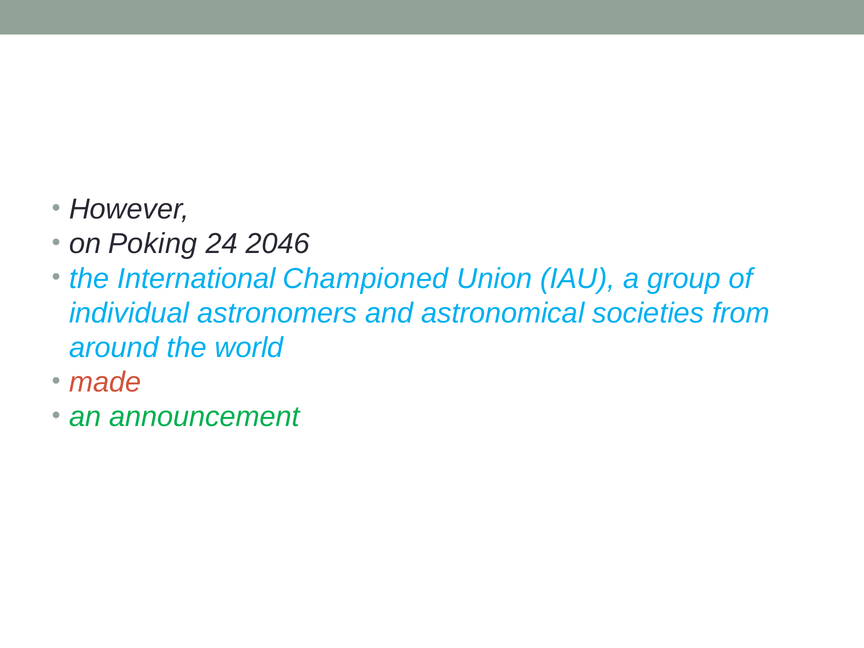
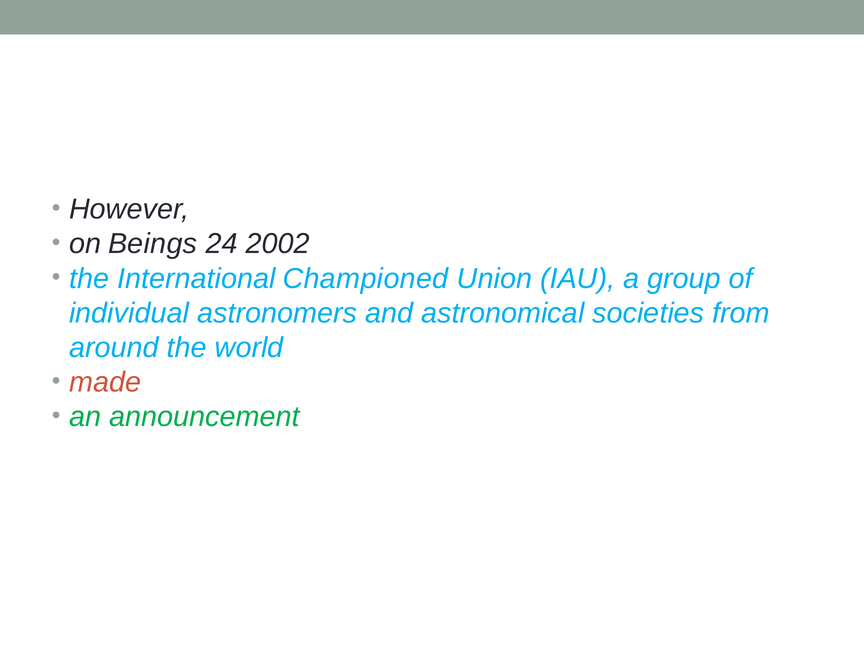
Poking: Poking -> Beings
2046: 2046 -> 2002
